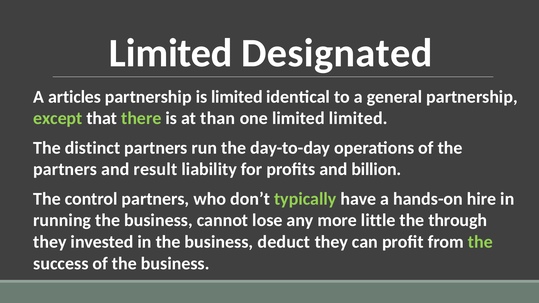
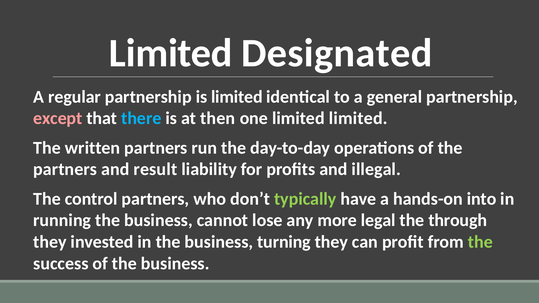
articles: articles -> regular
except colour: light green -> pink
there colour: light green -> light blue
than: than -> then
distinct: distinct -> written
billion: billion -> illegal
hire: hire -> into
little: little -> legal
deduct: deduct -> turning
